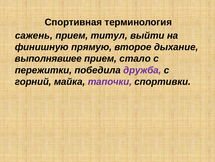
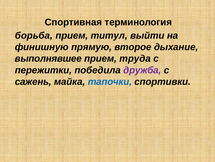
сажень: сажень -> борьба
стало: стало -> труда
горний: горний -> сажень
тапочки colour: purple -> blue
